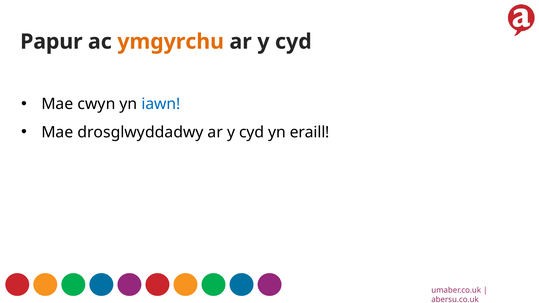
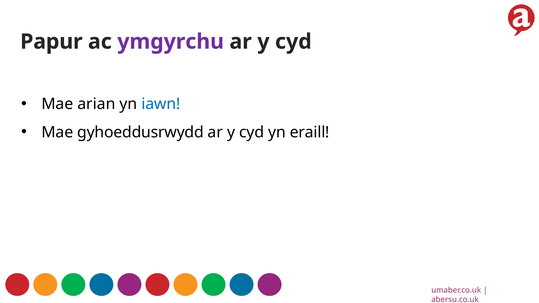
ymgyrchu colour: orange -> purple
cwyn: cwyn -> arian
drosglwyddadwy: drosglwyddadwy -> gyhoeddusrwydd
